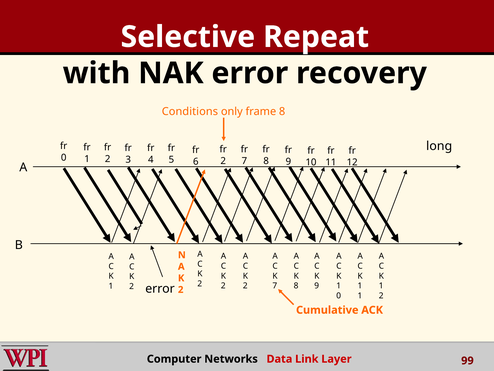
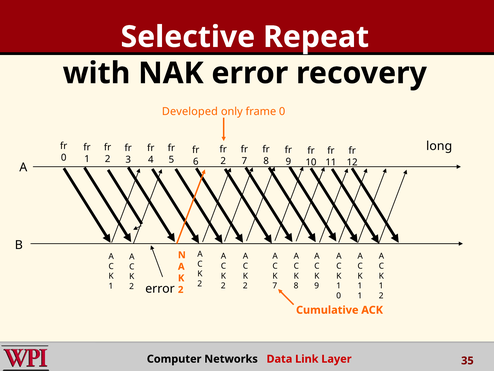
Conditions: Conditions -> Developed
frame 8: 8 -> 0
99: 99 -> 35
